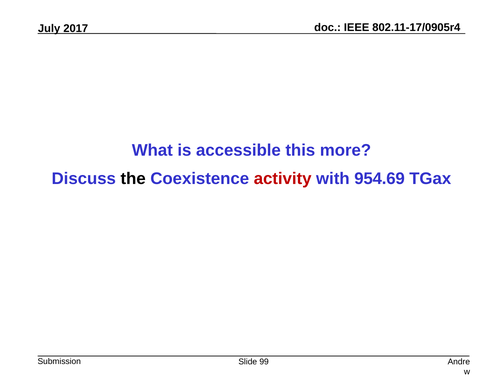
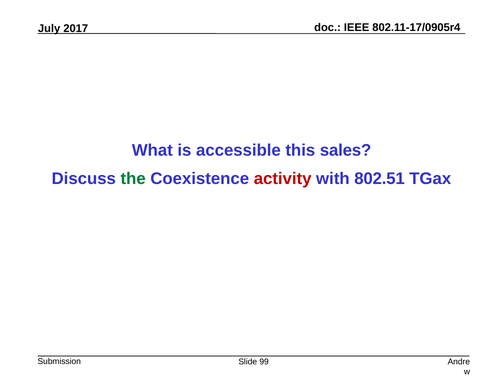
more: more -> sales
the colour: black -> green
954.69: 954.69 -> 802.51
